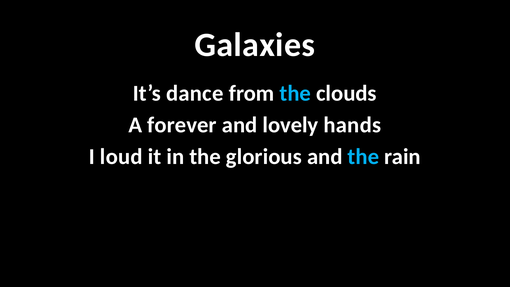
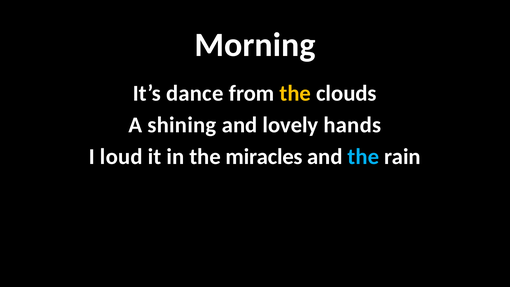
Galaxies: Galaxies -> Morning
the at (295, 93) colour: light blue -> yellow
forever: forever -> shining
glorious: glorious -> miracles
